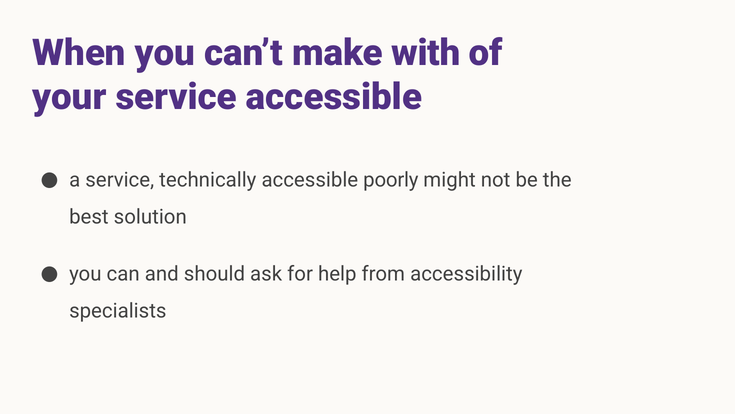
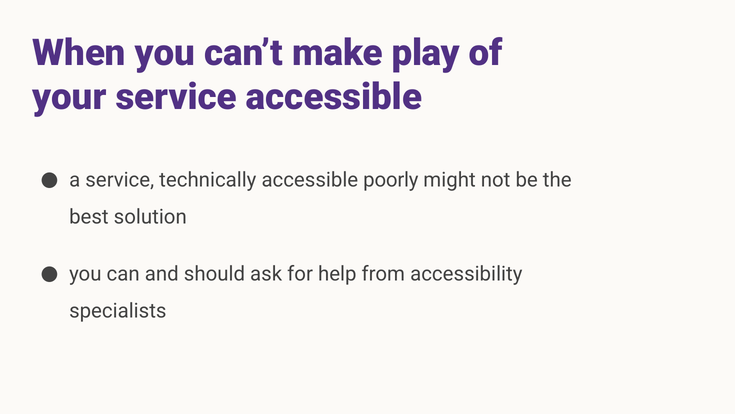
with: with -> play
